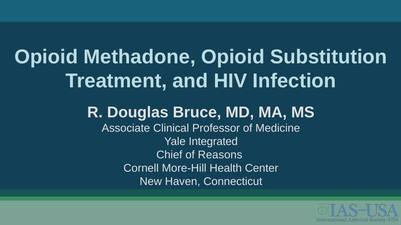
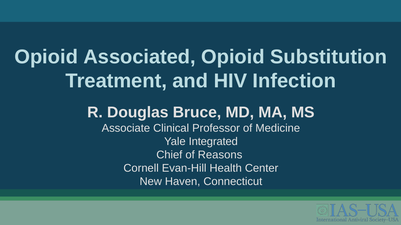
Methadone: Methadone -> Associated
More-Hill: More-Hill -> Evan-Hill
